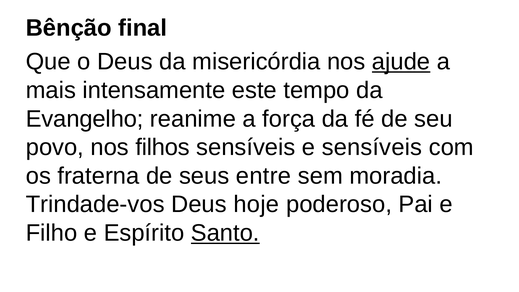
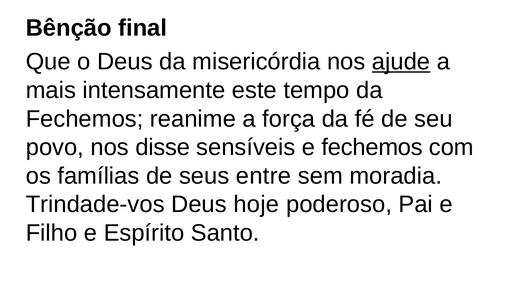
Evangelho at (85, 119): Evangelho -> Fechemos
filhos: filhos -> disse
e sensíveis: sensíveis -> fechemos
fraterna: fraterna -> famílias
Santo underline: present -> none
